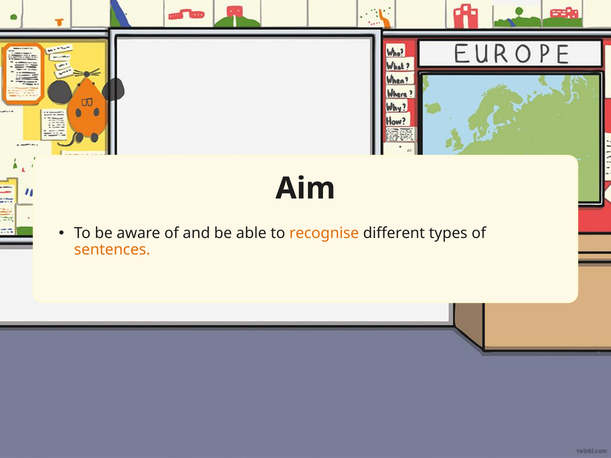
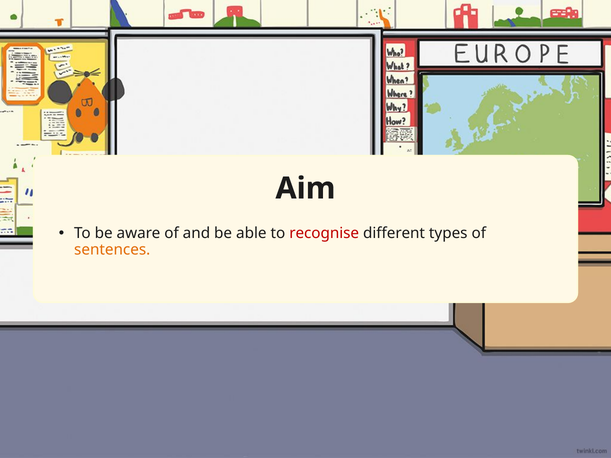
recognise colour: orange -> red
